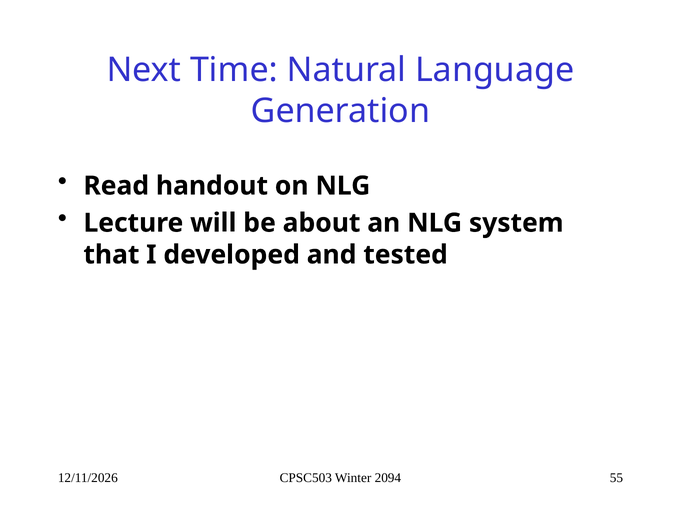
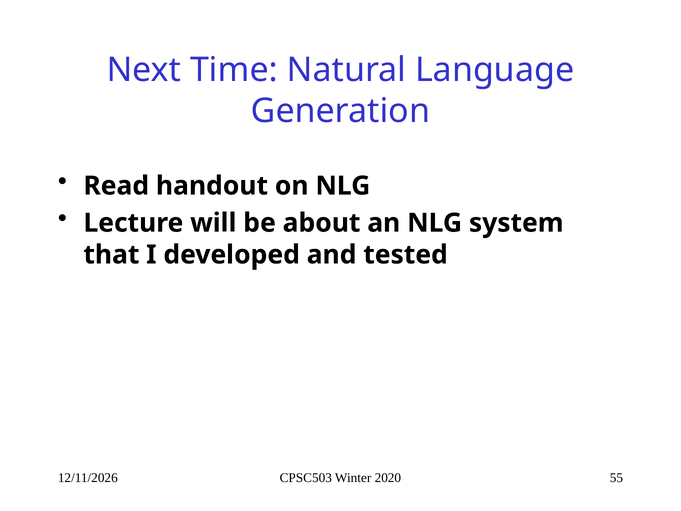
2094: 2094 -> 2020
